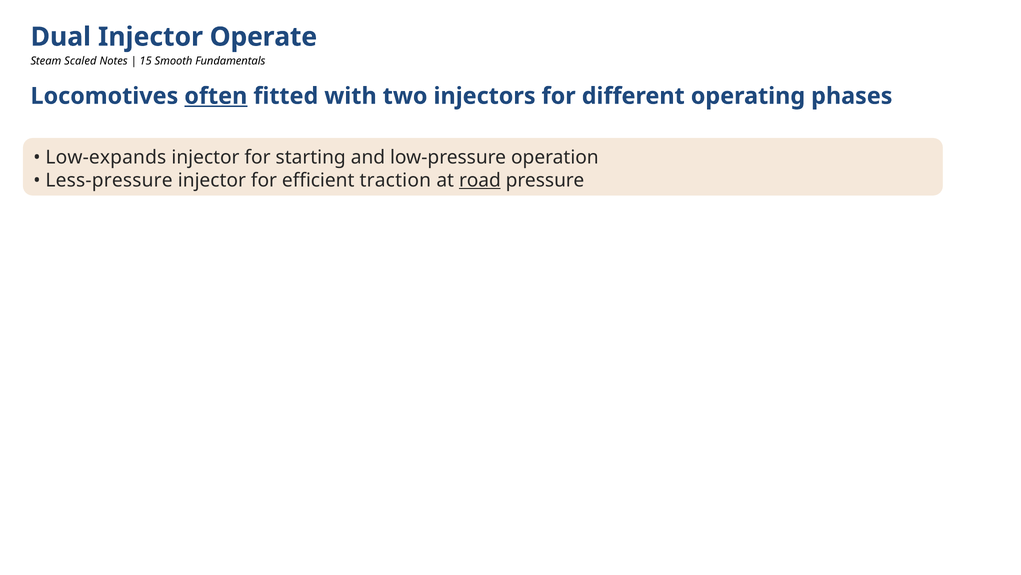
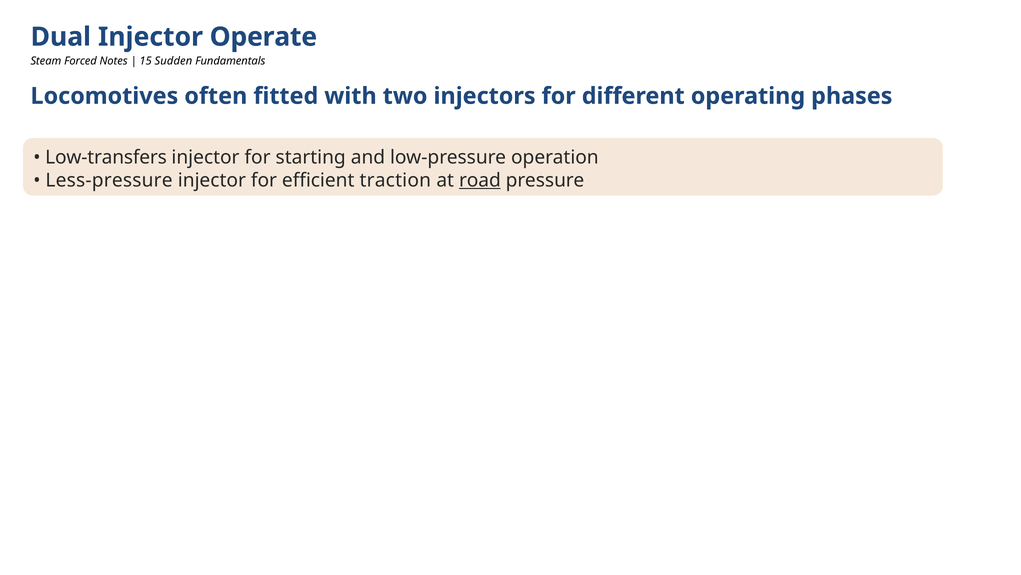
Scaled: Scaled -> Forced
Smooth: Smooth -> Sudden
often underline: present -> none
Low-expands: Low-expands -> Low-transfers
